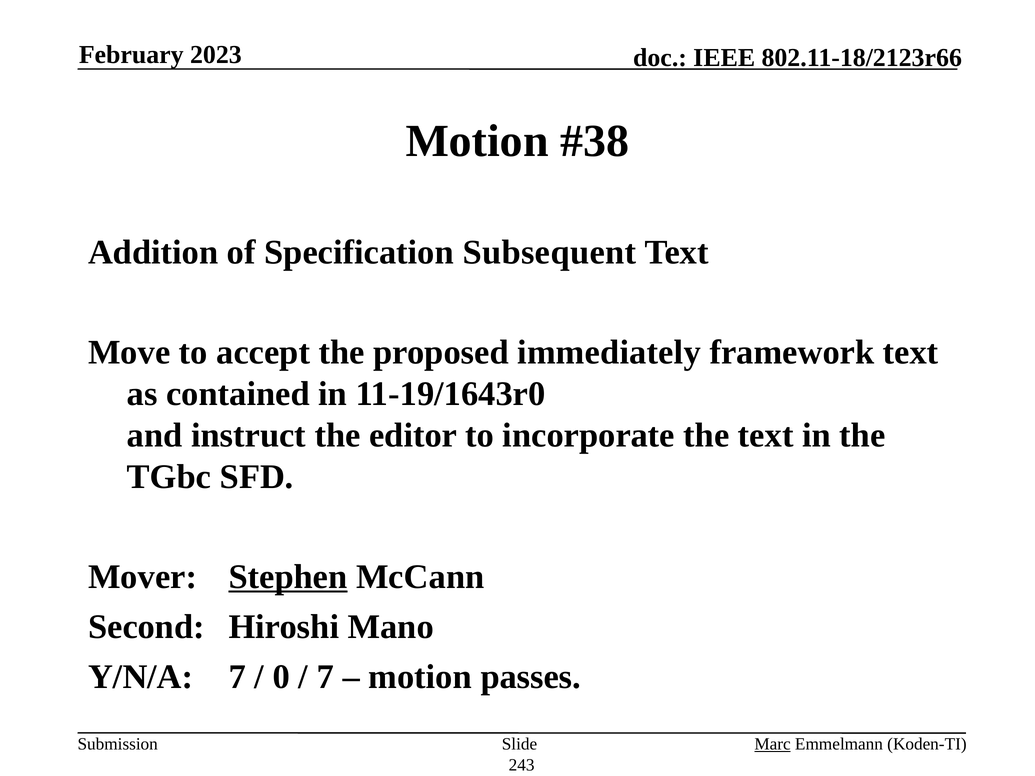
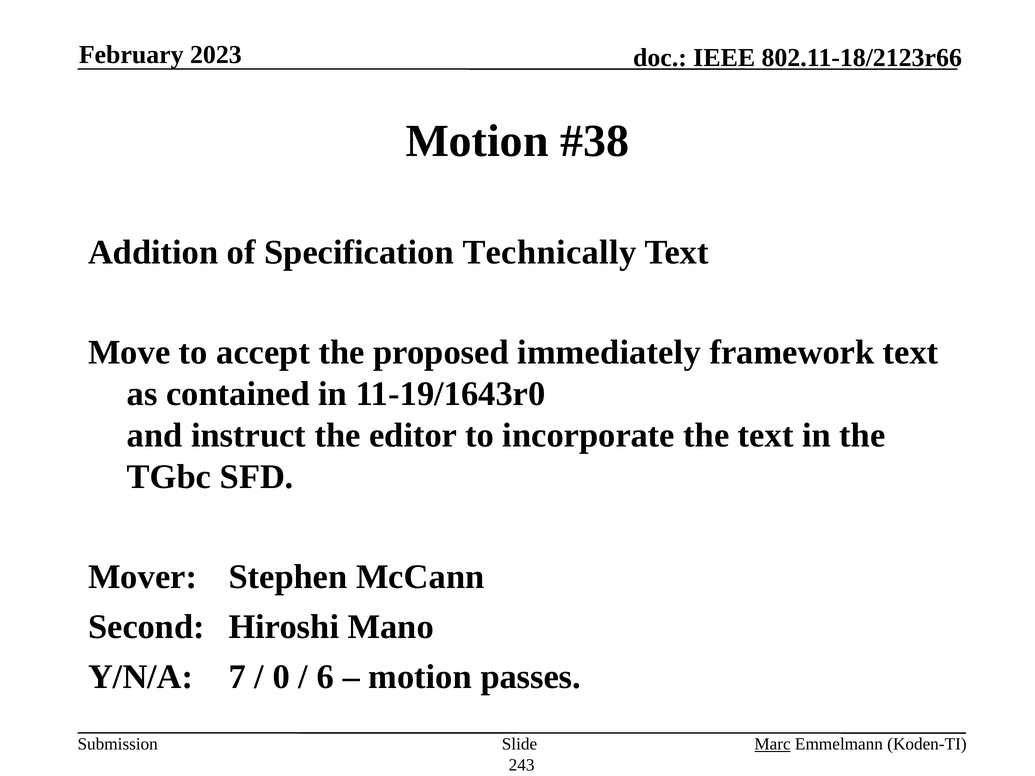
Subsequent: Subsequent -> Technically
Stephen underline: present -> none
7 at (325, 677): 7 -> 6
